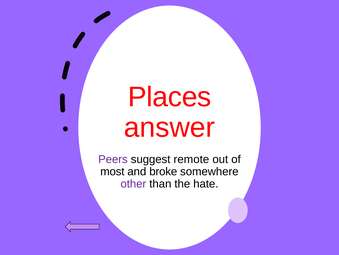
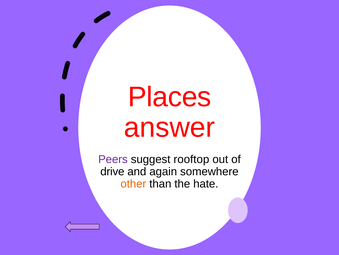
remote: remote -> rooftop
most: most -> drive
broke: broke -> again
other colour: purple -> orange
